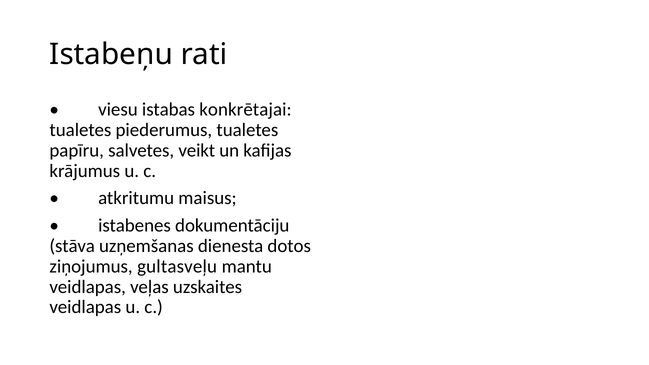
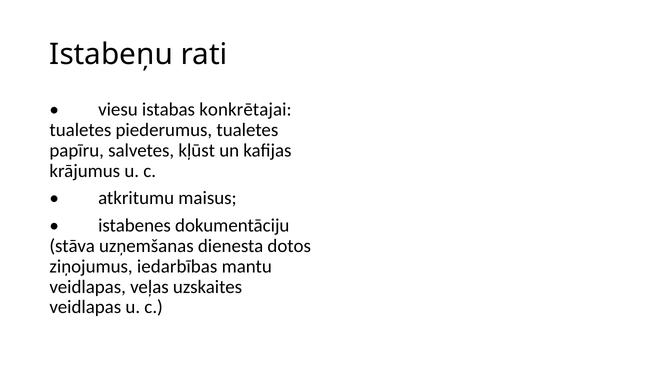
veikt: veikt -> kļūst
gultasveļu: gultasveļu -> iedarbības
